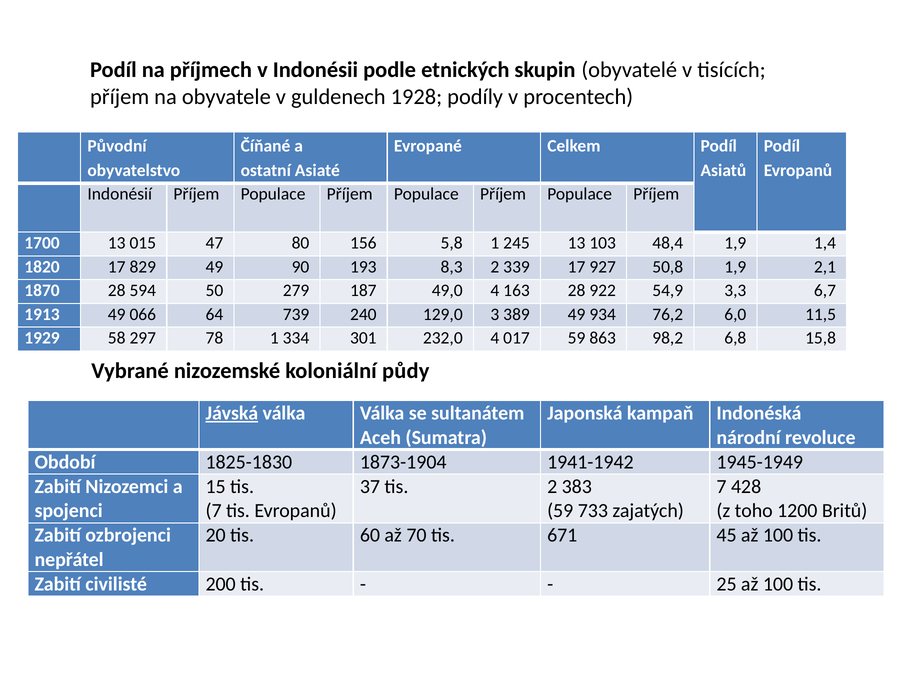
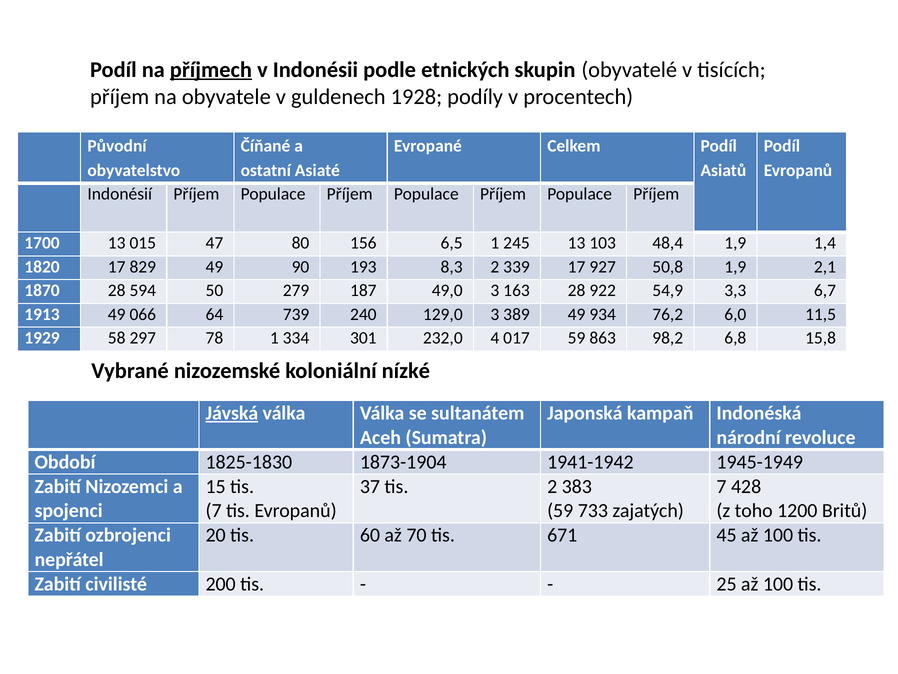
příjmech underline: none -> present
5,8: 5,8 -> 6,5
49,0 4: 4 -> 3
půdy: půdy -> nízké
